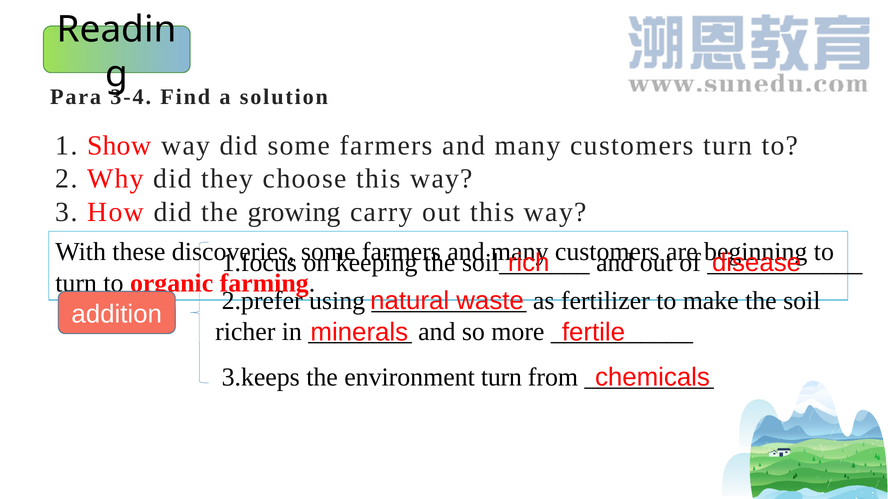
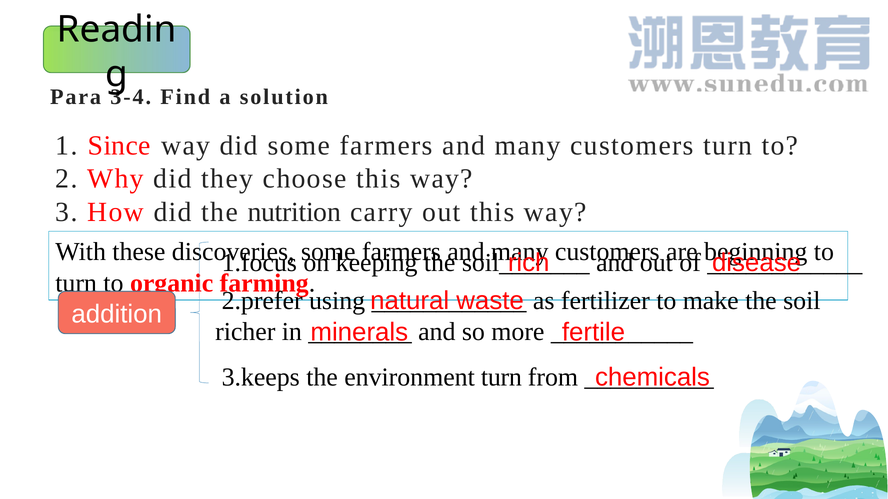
Show: Show -> Since
growing: growing -> nutrition
